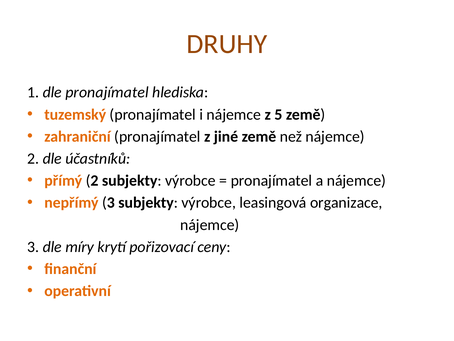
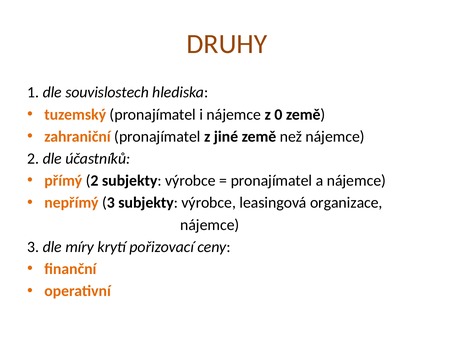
dle pronajímatel: pronajímatel -> souvislostech
5: 5 -> 0
